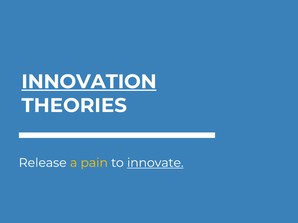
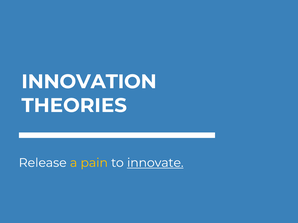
INNOVATION underline: present -> none
